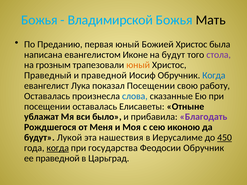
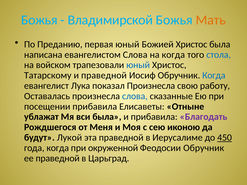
Мать colour: black -> orange
евангелистом Иконе: Иконе -> Слова
на будут: будут -> когда
стола colour: purple -> blue
грозным: грозным -> войском
юный at (138, 65) colour: orange -> blue
Праведный: Праведный -> Татарскому
показал Посещении: Посещении -> Произнесла
посещении оставалась: оставалась -> прибавила
вси было: было -> была
эта нашествия: нашествия -> праведной
когда at (58, 148) underline: present -> none
государства: государства -> окруженной
